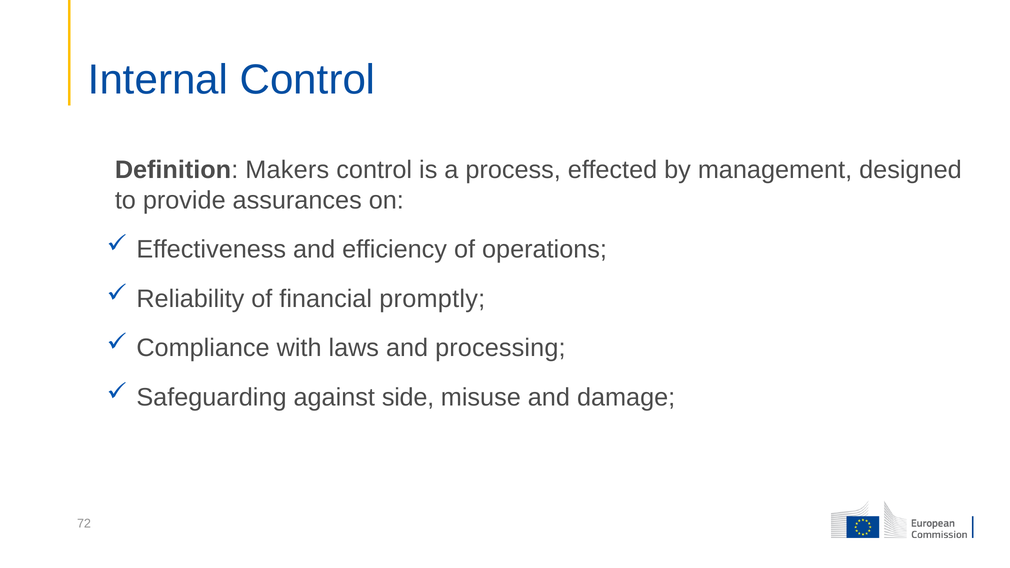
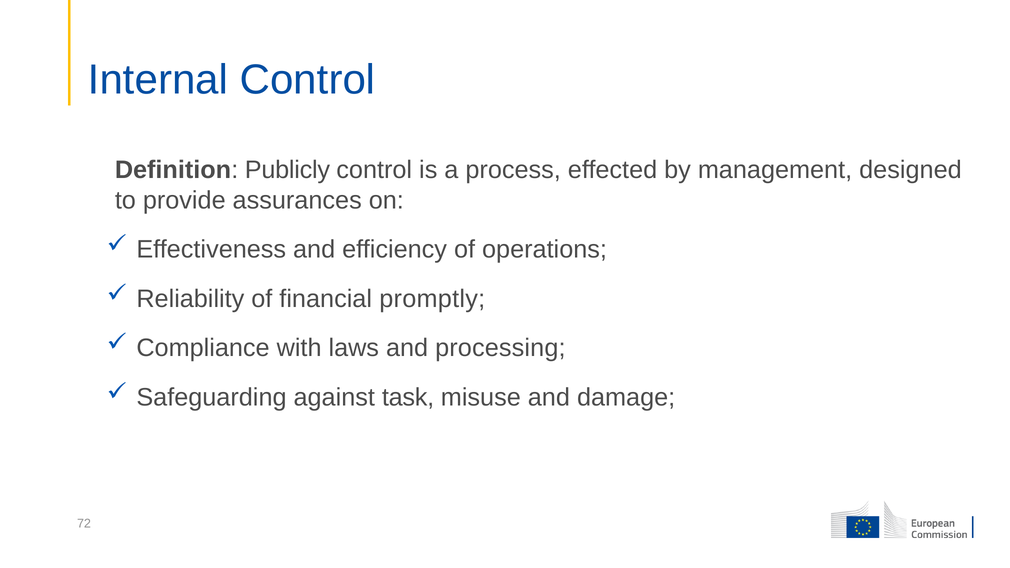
Makers: Makers -> Publicly
side: side -> task
